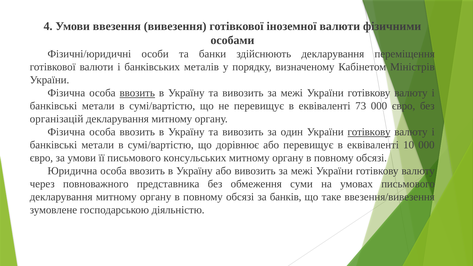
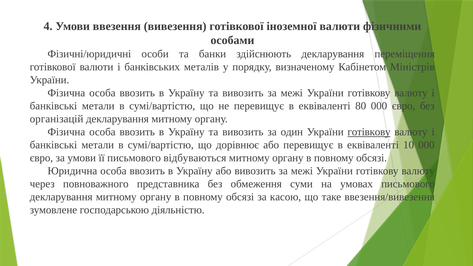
ввозить at (137, 93) underline: present -> none
73: 73 -> 80
консульських: консульських -> відбуваються
банків: банків -> касою
